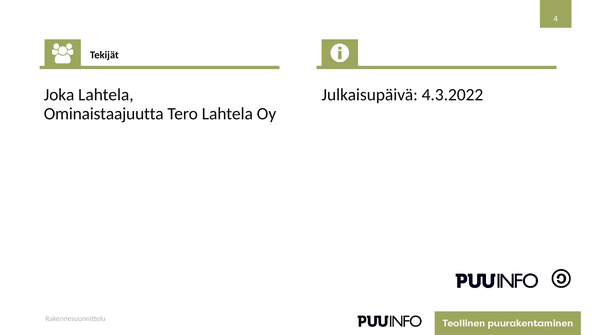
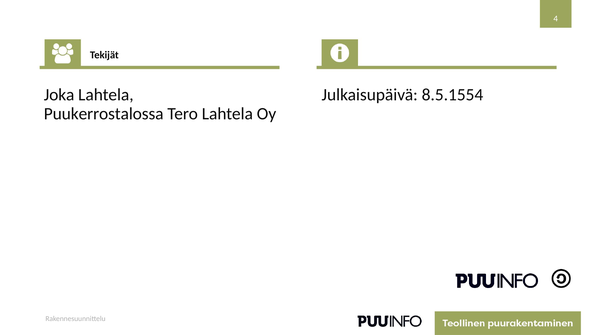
4.3.2022: 4.3.2022 -> 8.5.1554
Ominaistaajuutta: Ominaistaajuutta -> Puukerrostalossa
